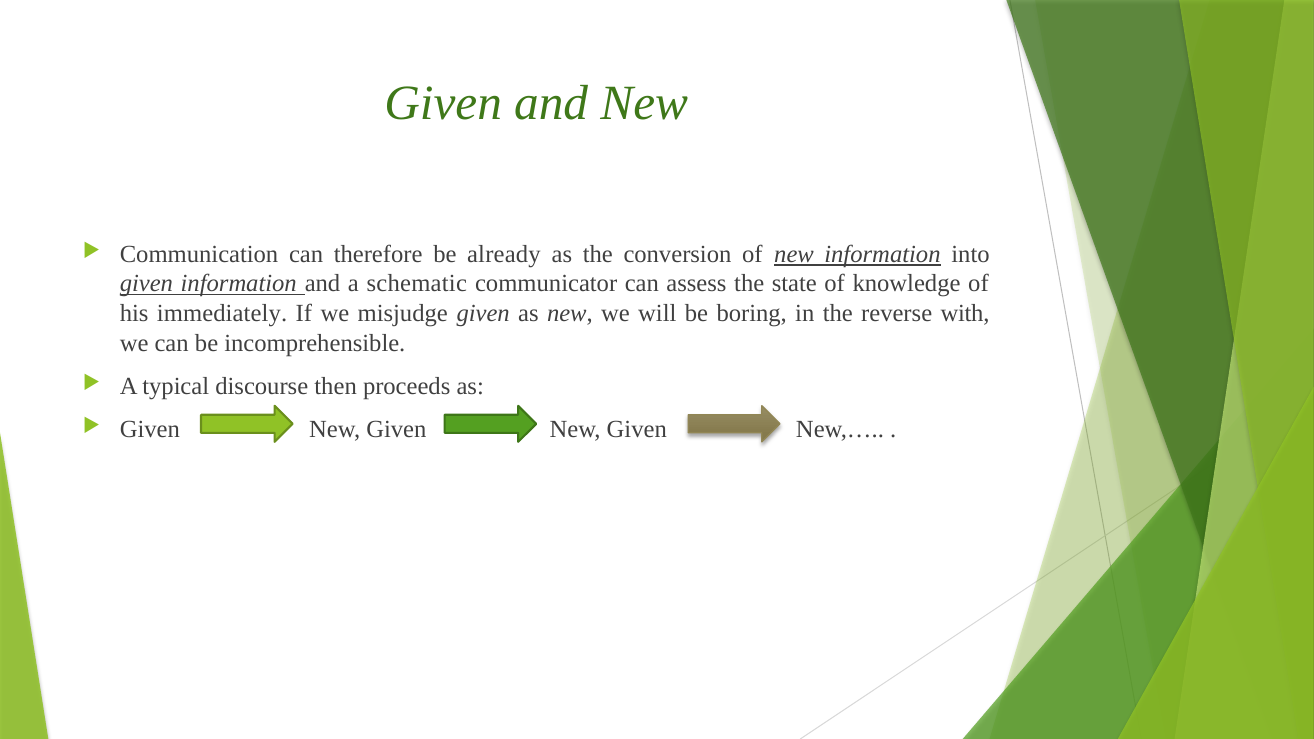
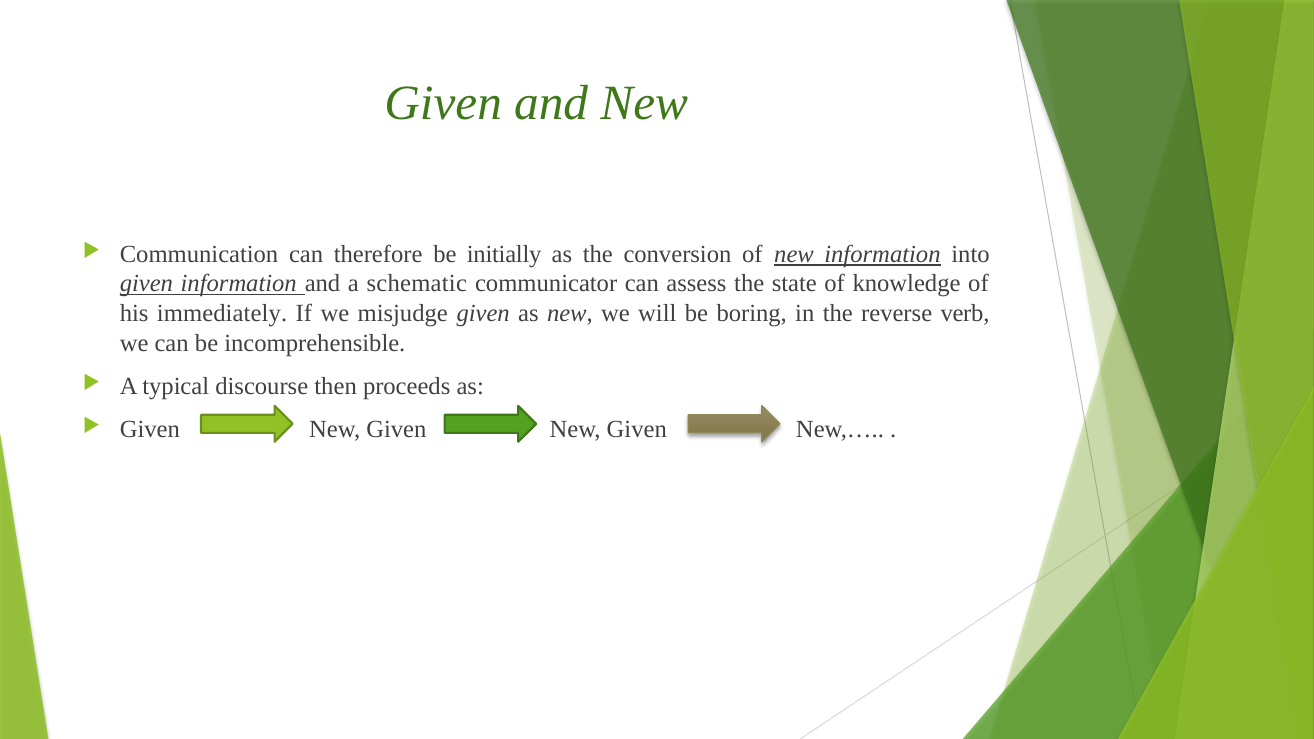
already: already -> initially
with: with -> verb
